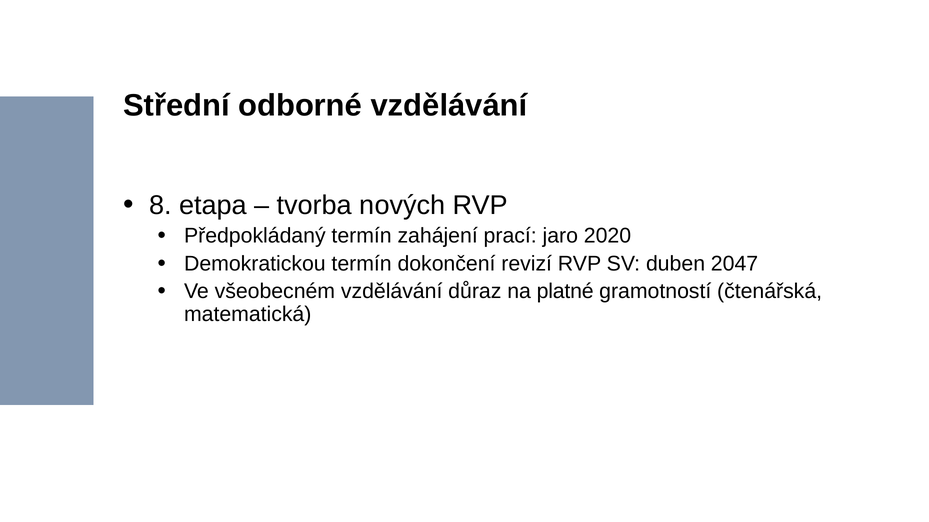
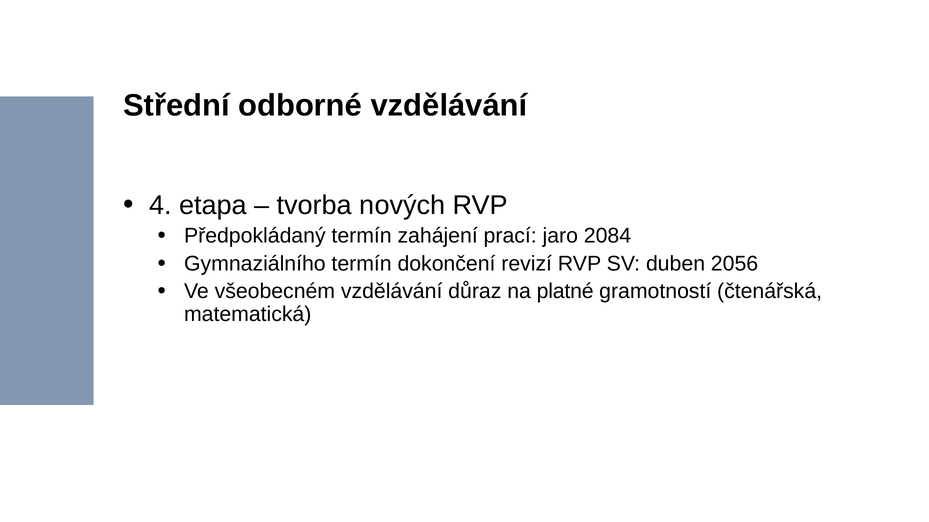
8: 8 -> 4
2020: 2020 -> 2084
Demokratickou: Demokratickou -> Gymnaziálního
2047: 2047 -> 2056
